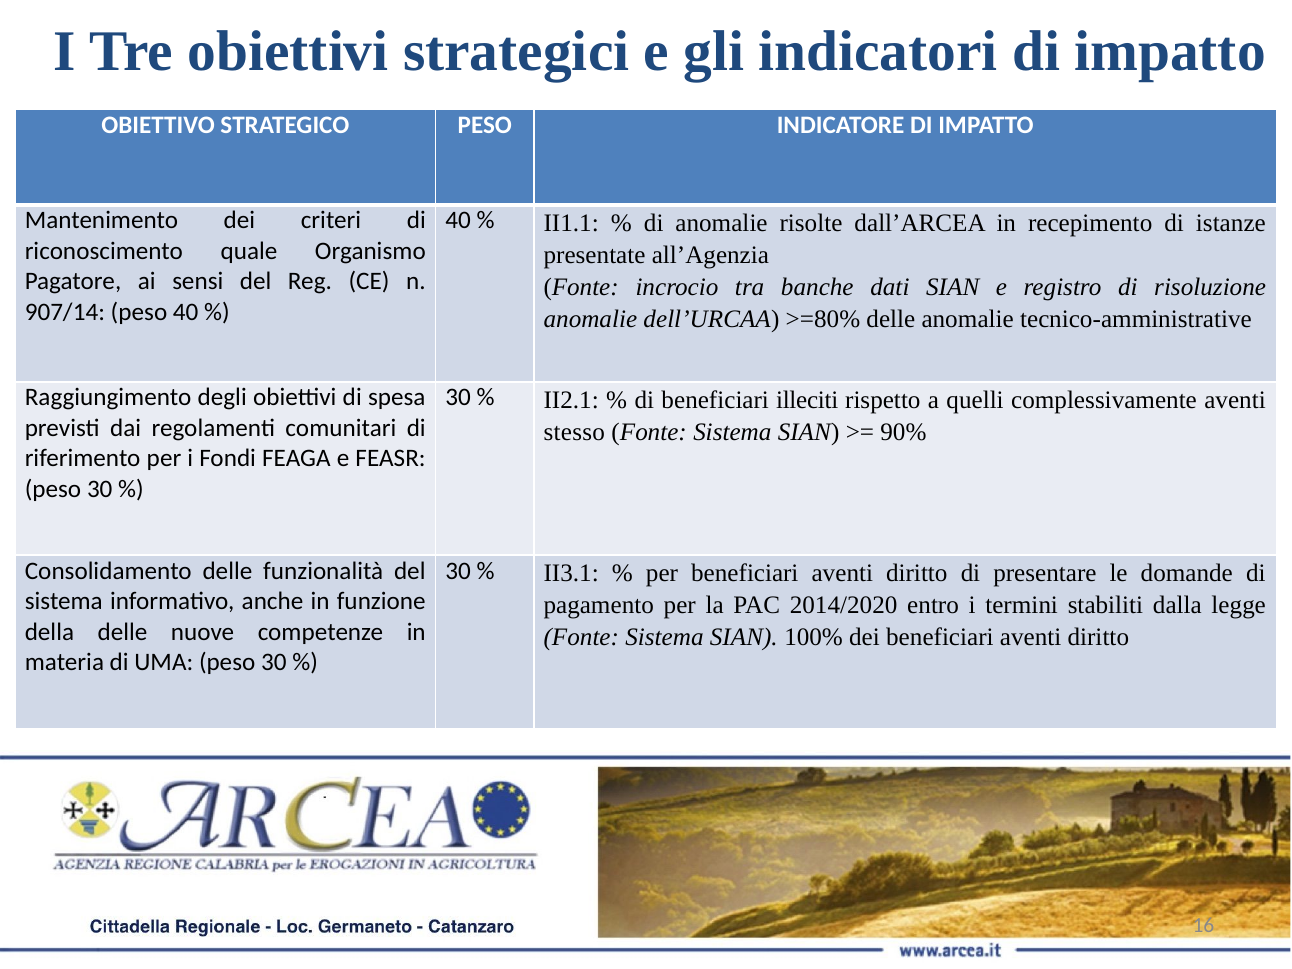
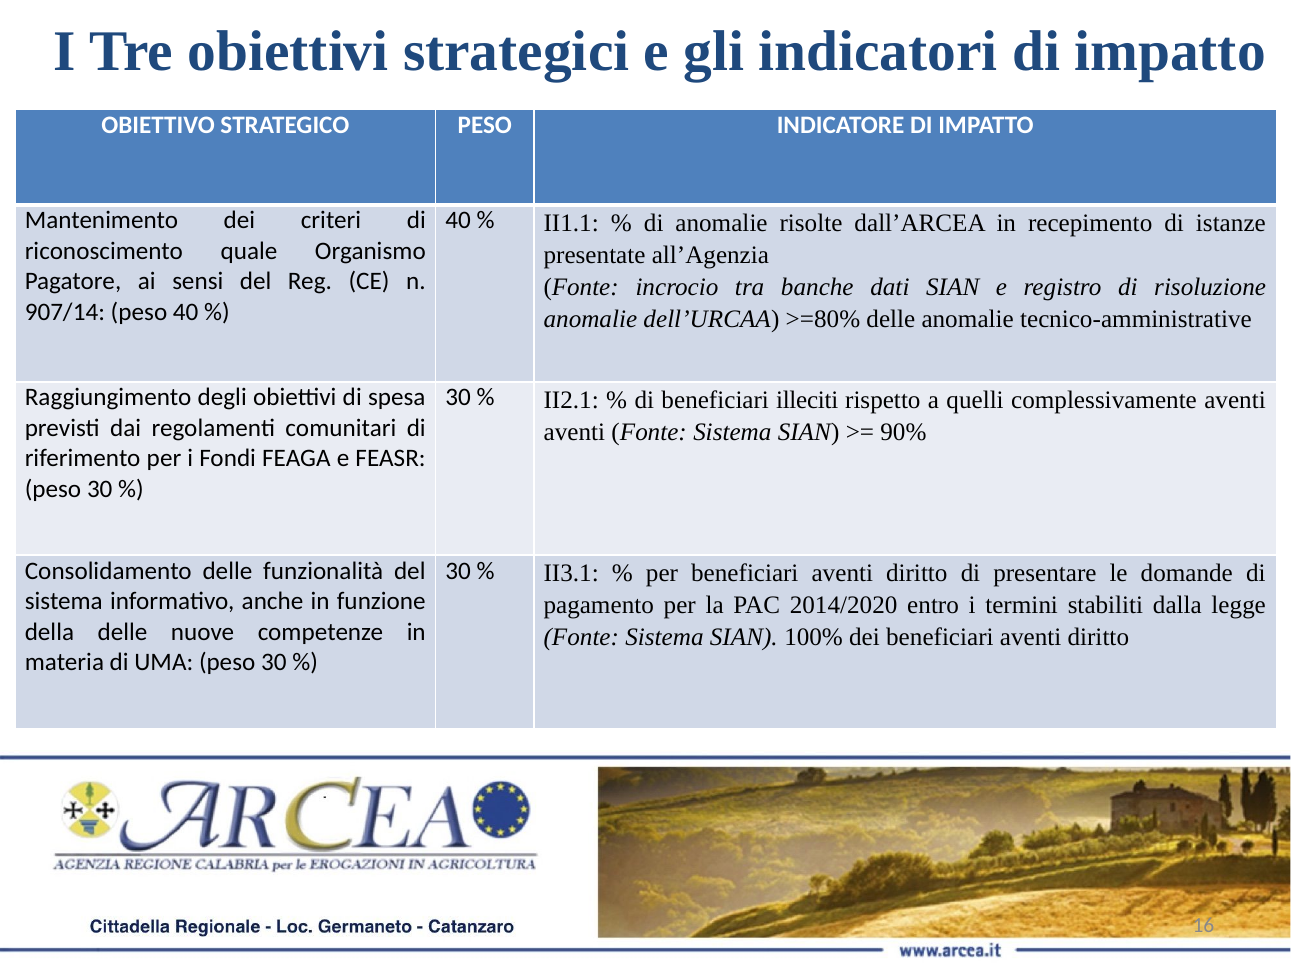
stesso at (574, 432): stesso -> aventi
